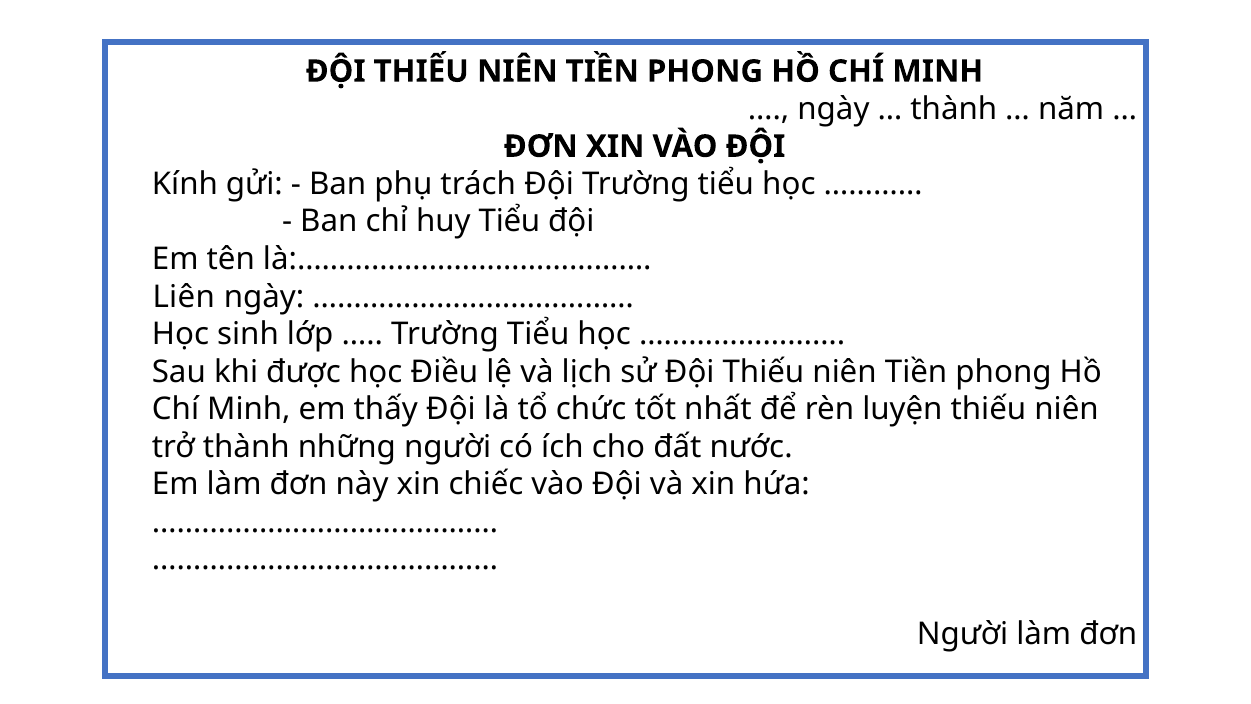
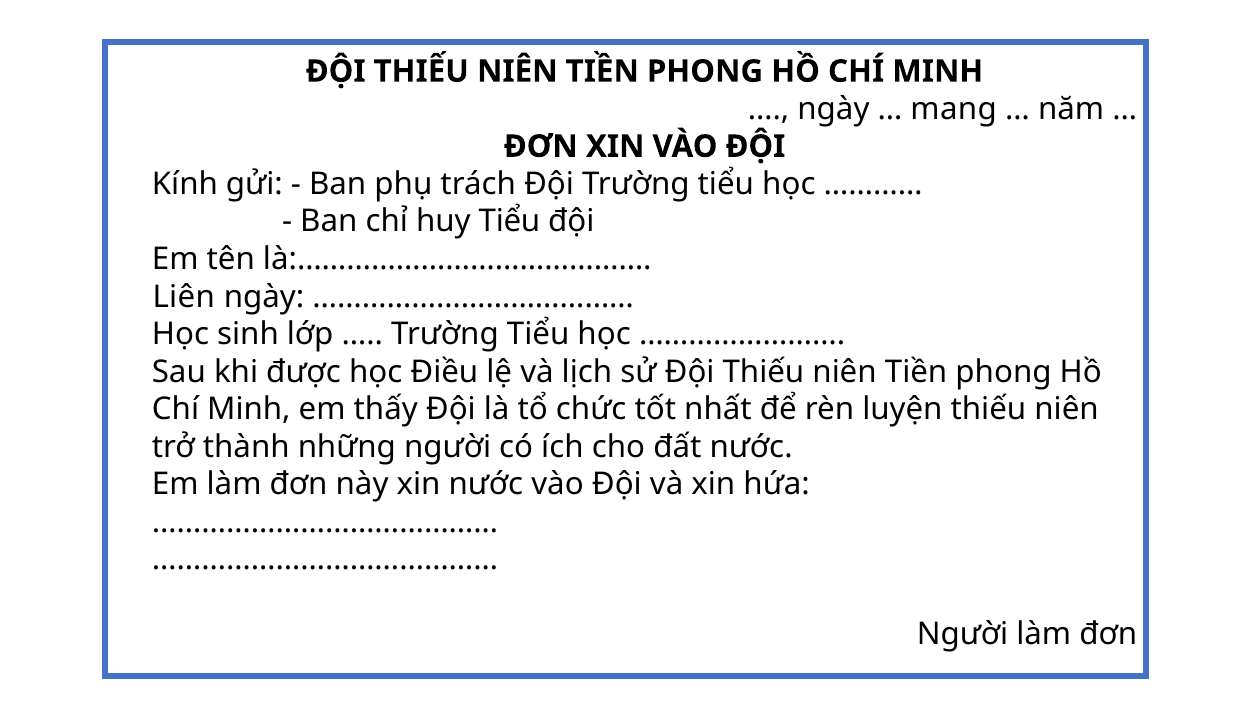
thành at (954, 109): thành -> mang
xin chiếc: chiếc -> nước
